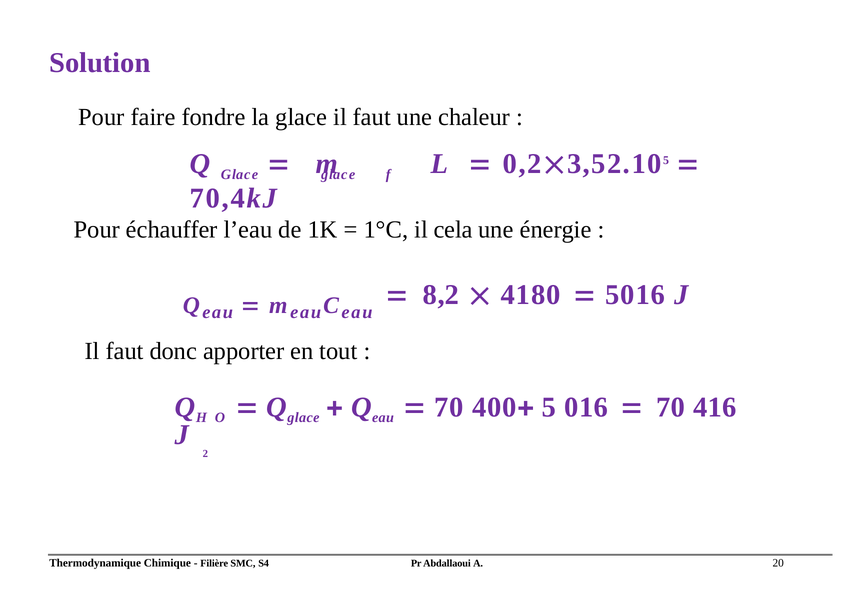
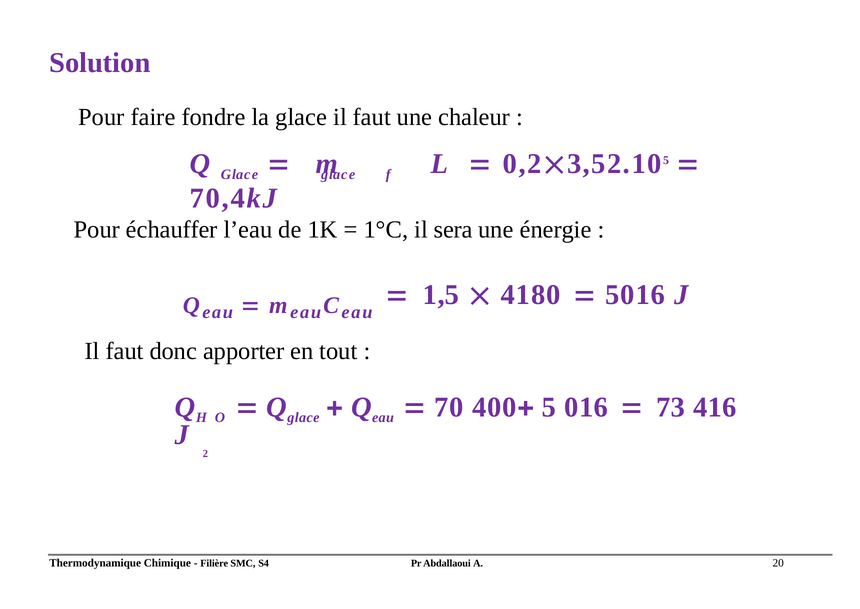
cela: cela -> sera
8,2: 8,2 -> 1,5
70 at (671, 407): 70 -> 73
